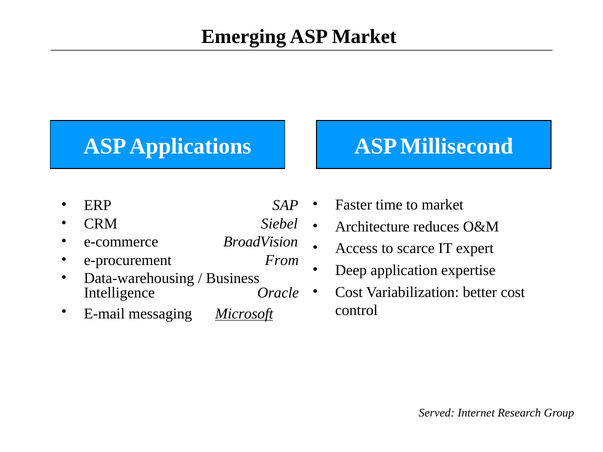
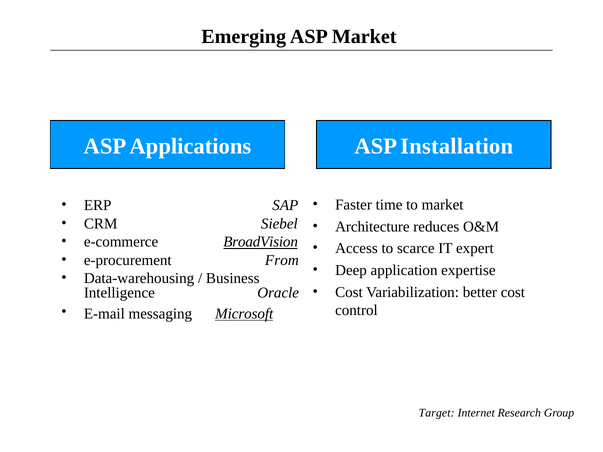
Millisecond: Millisecond -> Installation
BroadVision underline: none -> present
Served: Served -> Target
